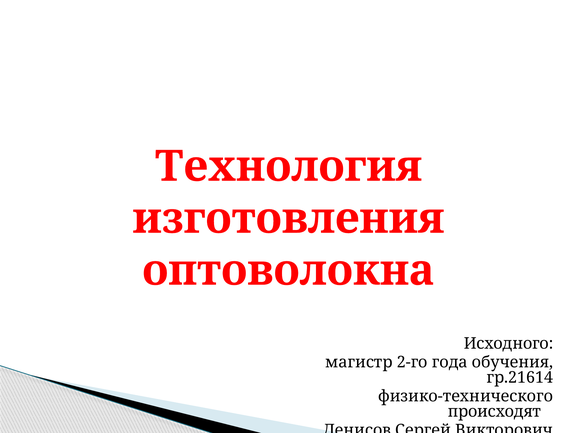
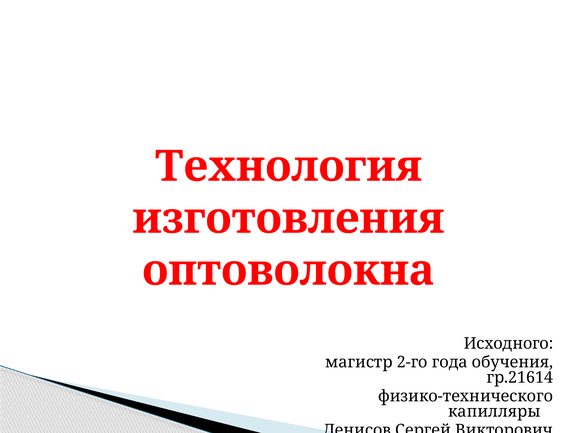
происходят: происходят -> капилляры
